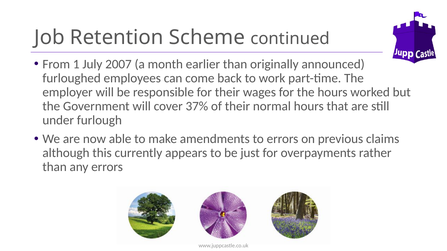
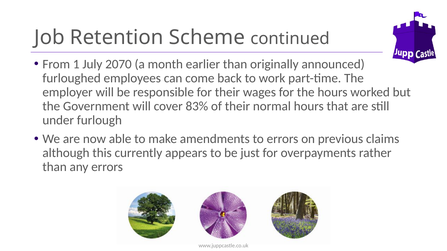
2007: 2007 -> 2070
37%: 37% -> 83%
